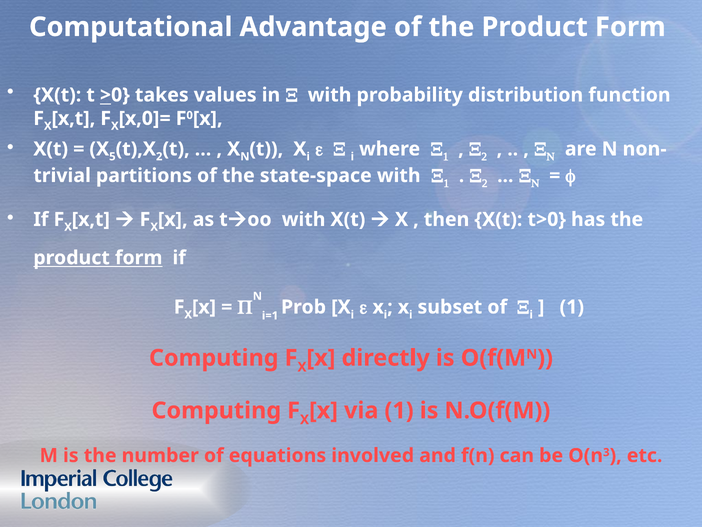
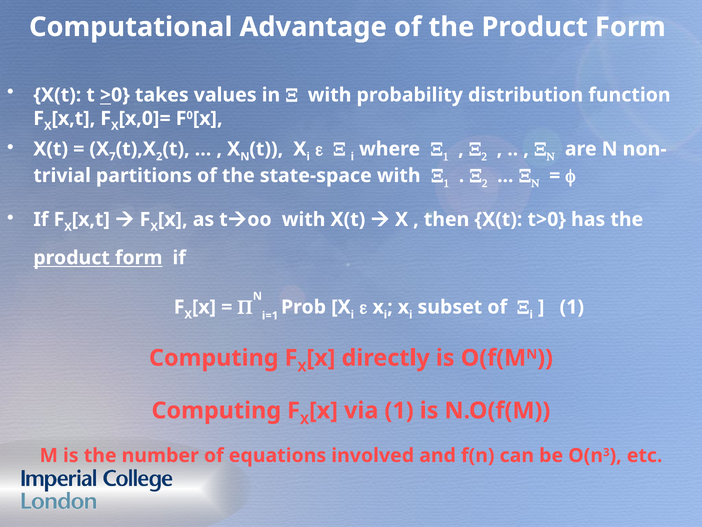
5: 5 -> 7
